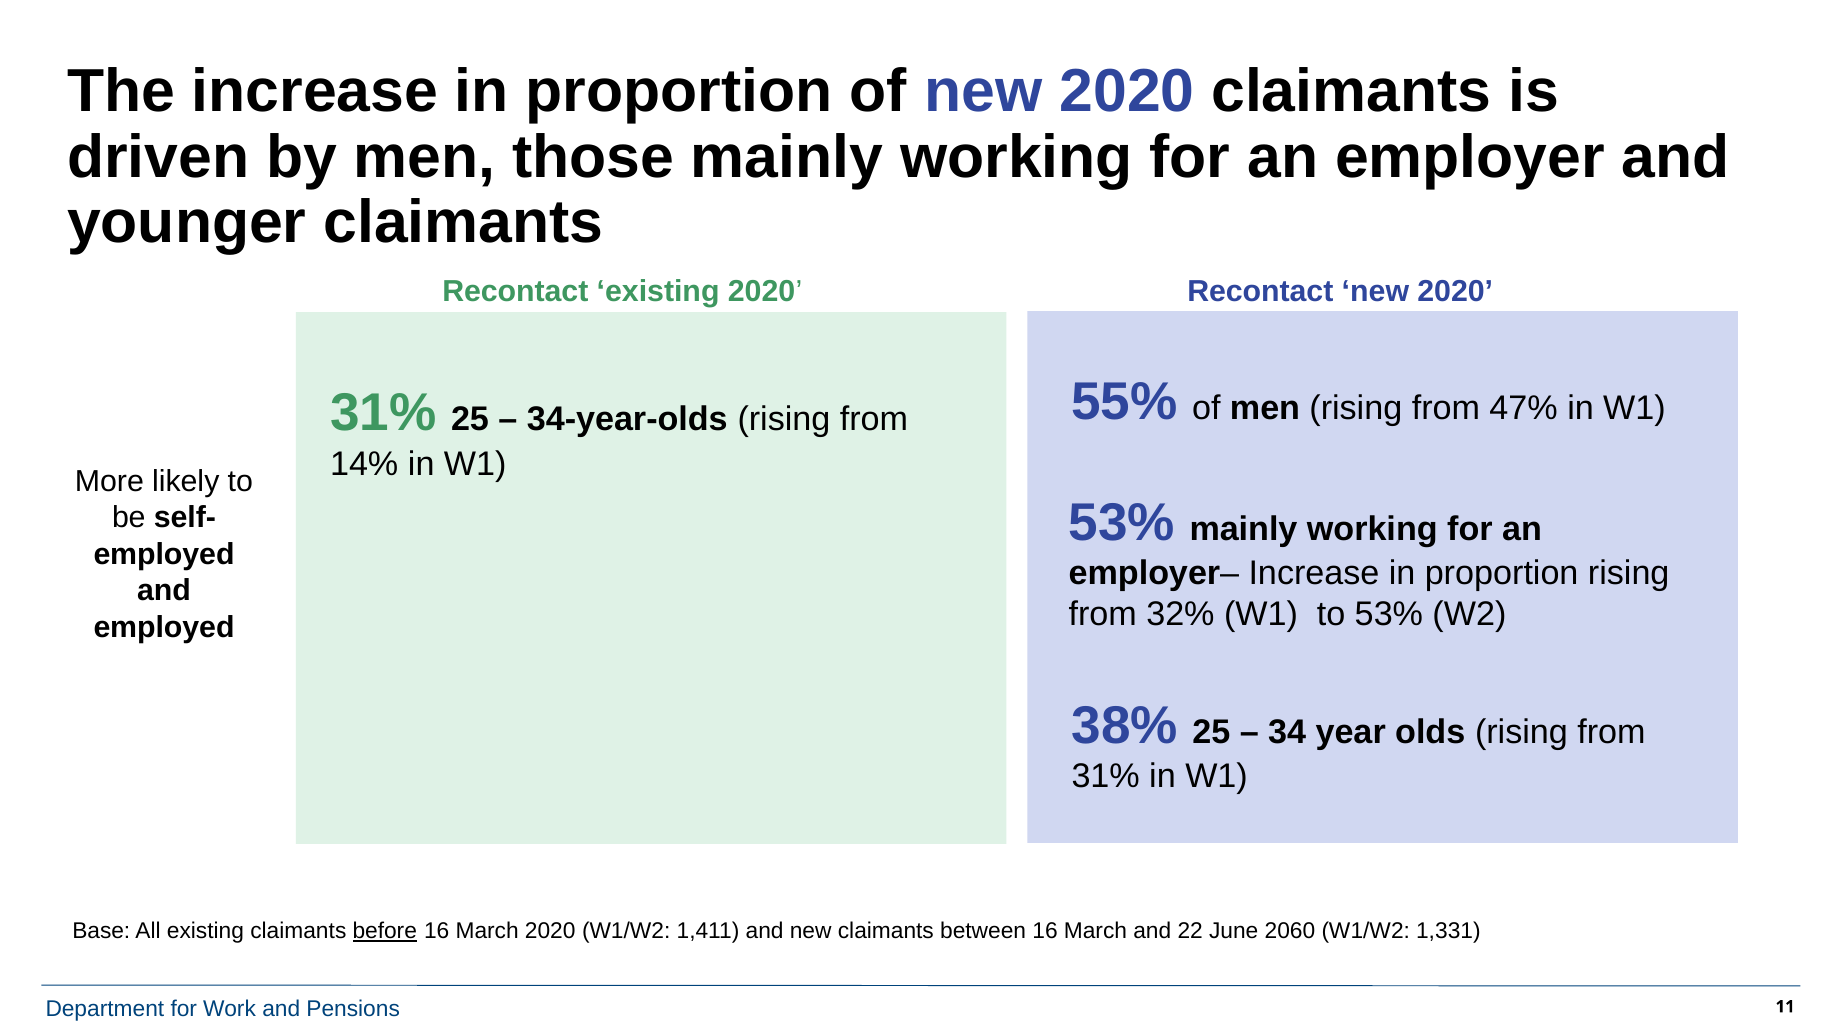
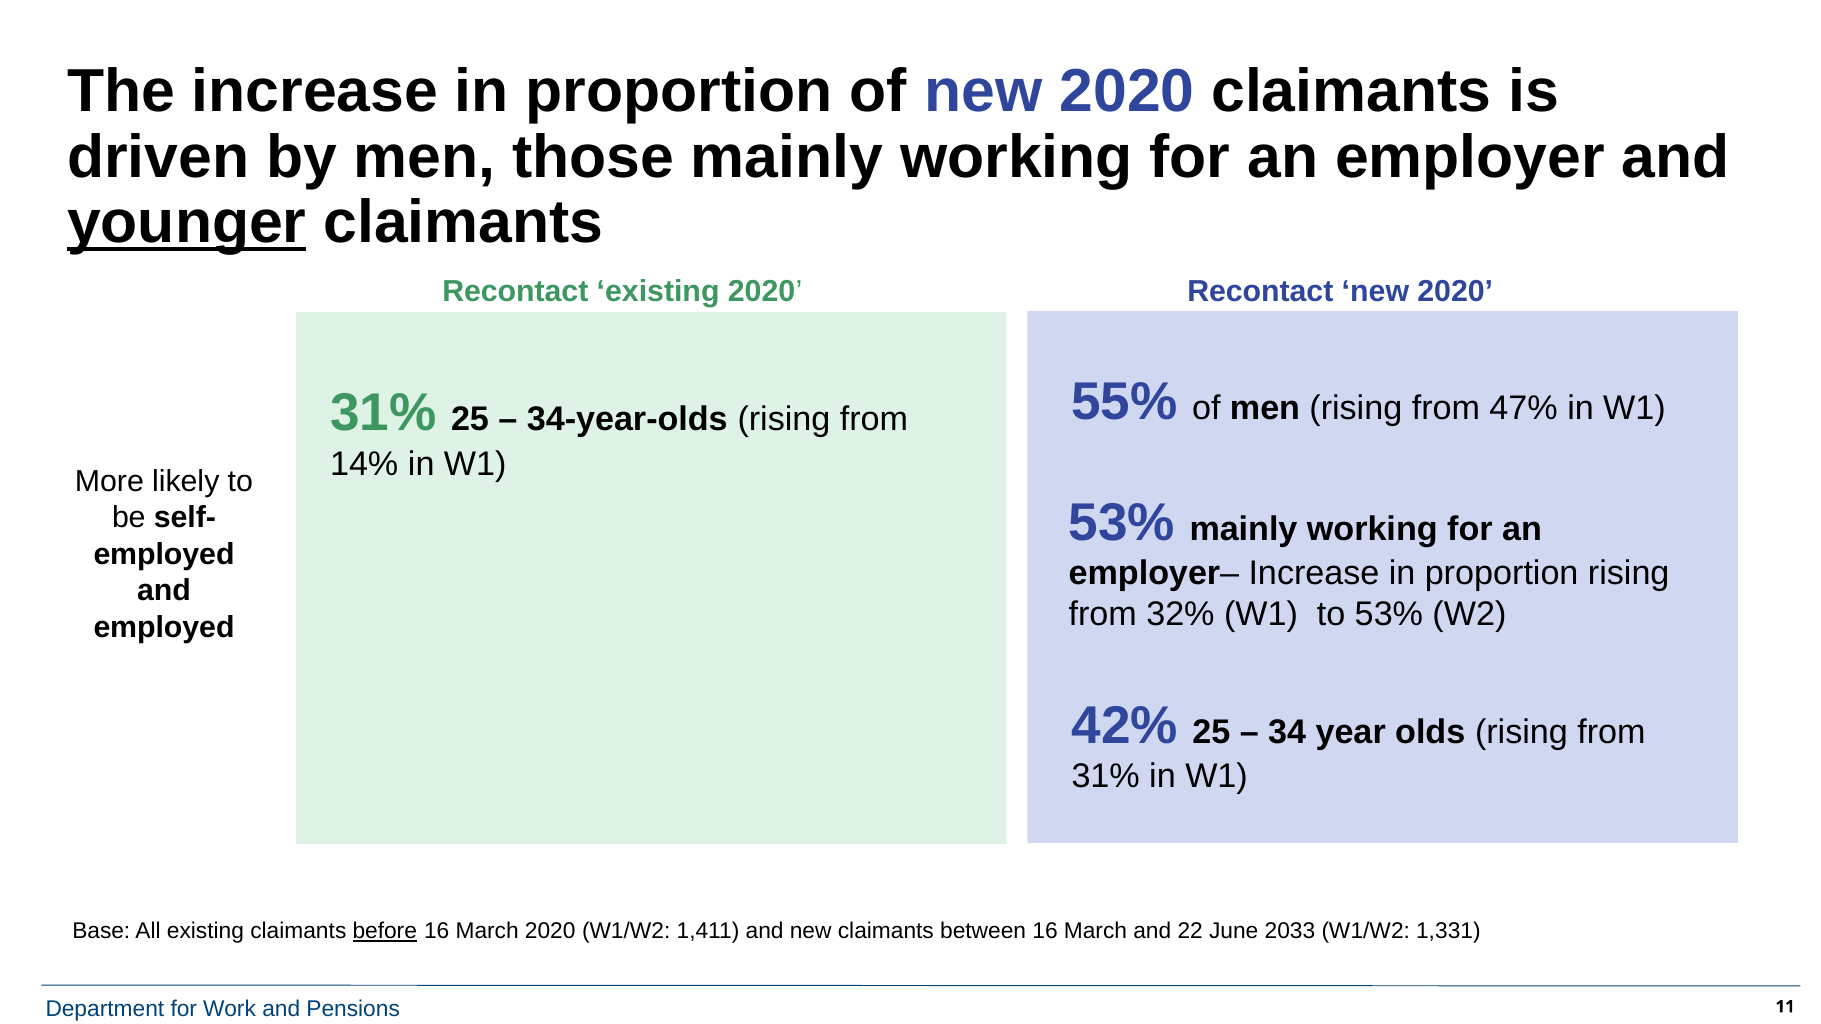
younger underline: none -> present
38%: 38% -> 42%
2060: 2060 -> 2033
